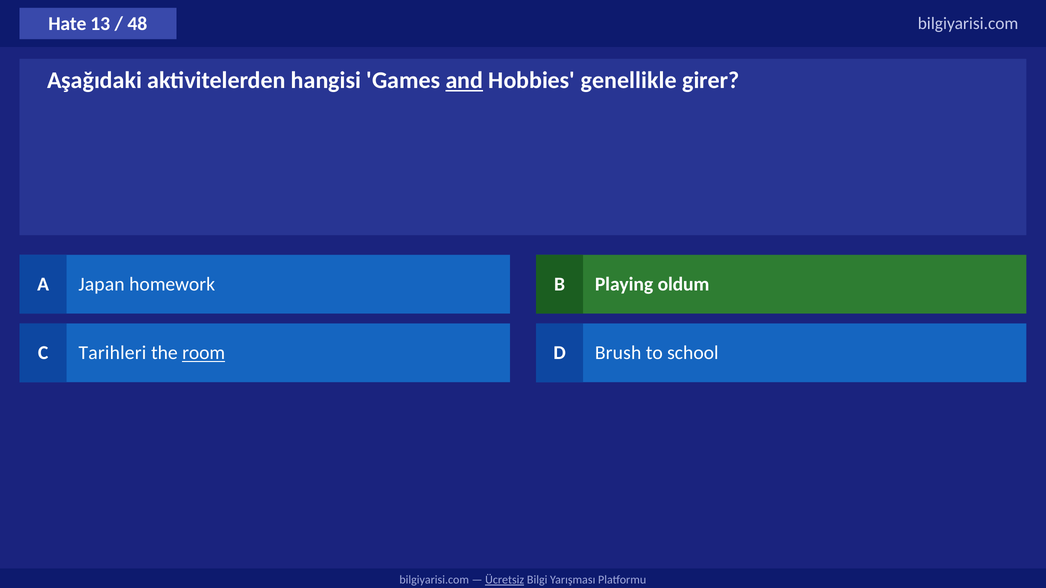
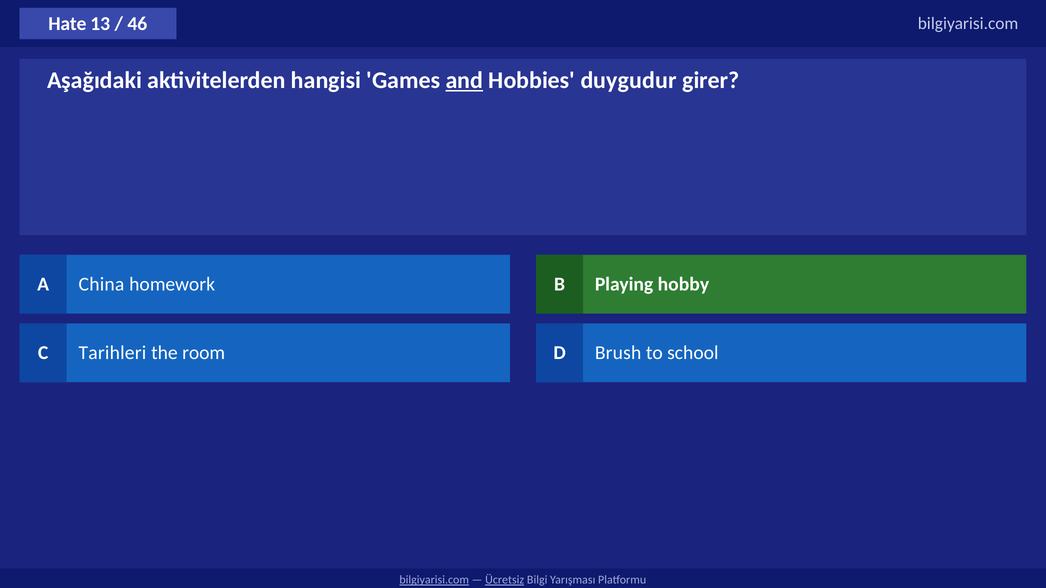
48: 48 -> 46
genellikle: genellikle -> duygudur
Japan: Japan -> China
oldum: oldum -> hobby
room underline: present -> none
bilgiyarisi.com at (434, 580) underline: none -> present
